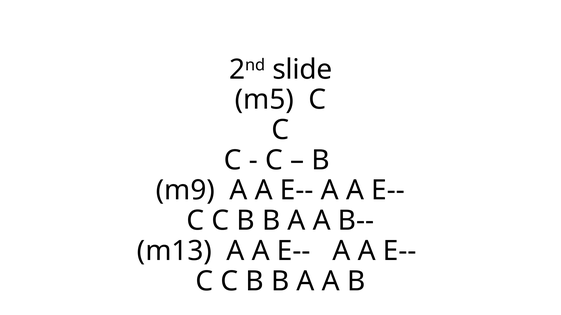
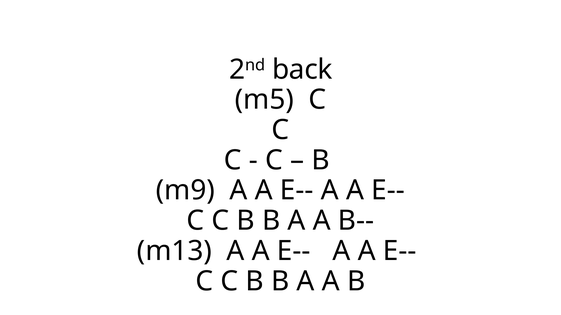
slide: slide -> back
